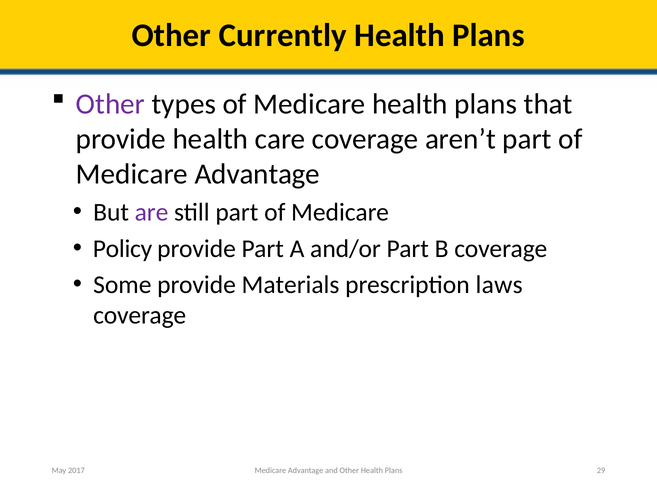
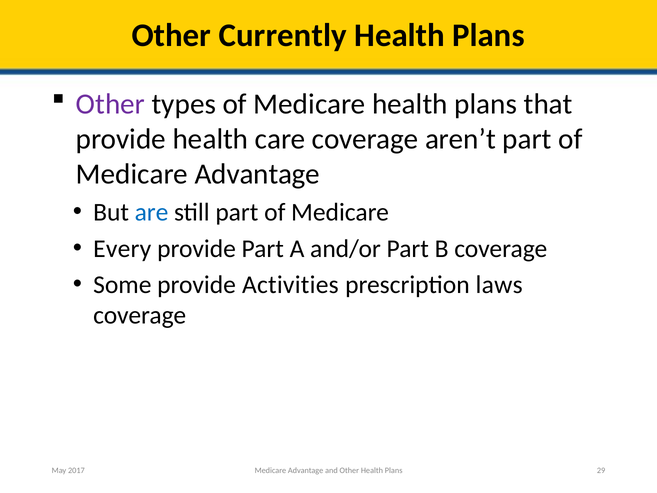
are colour: purple -> blue
Policy: Policy -> Every
Materials: Materials -> Activities
